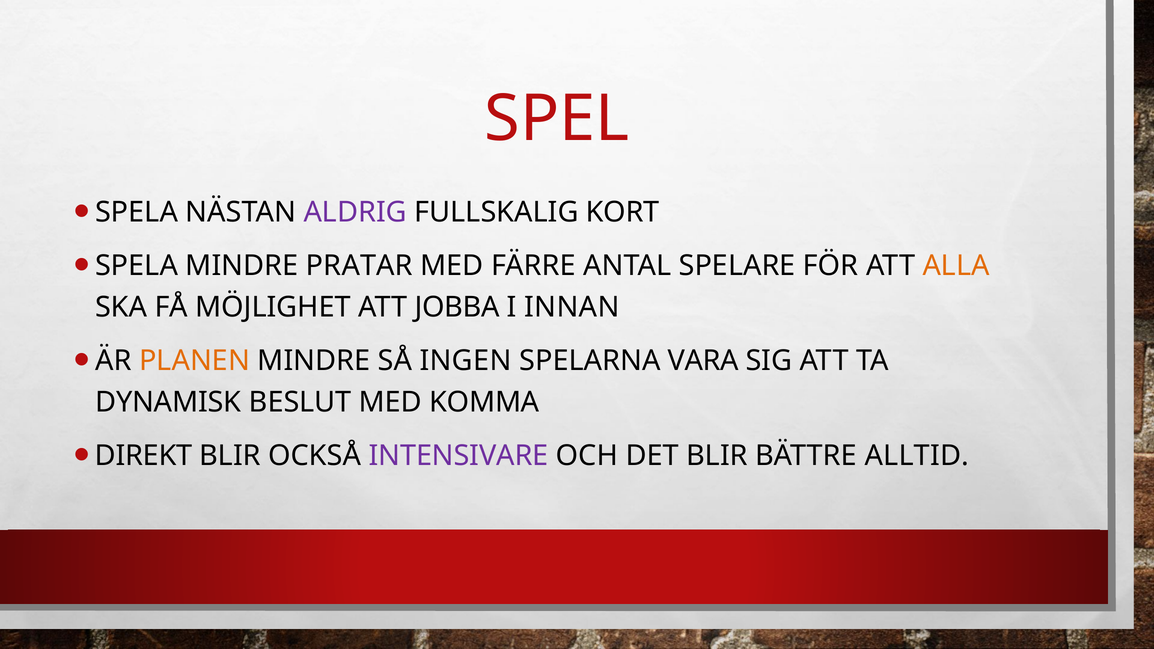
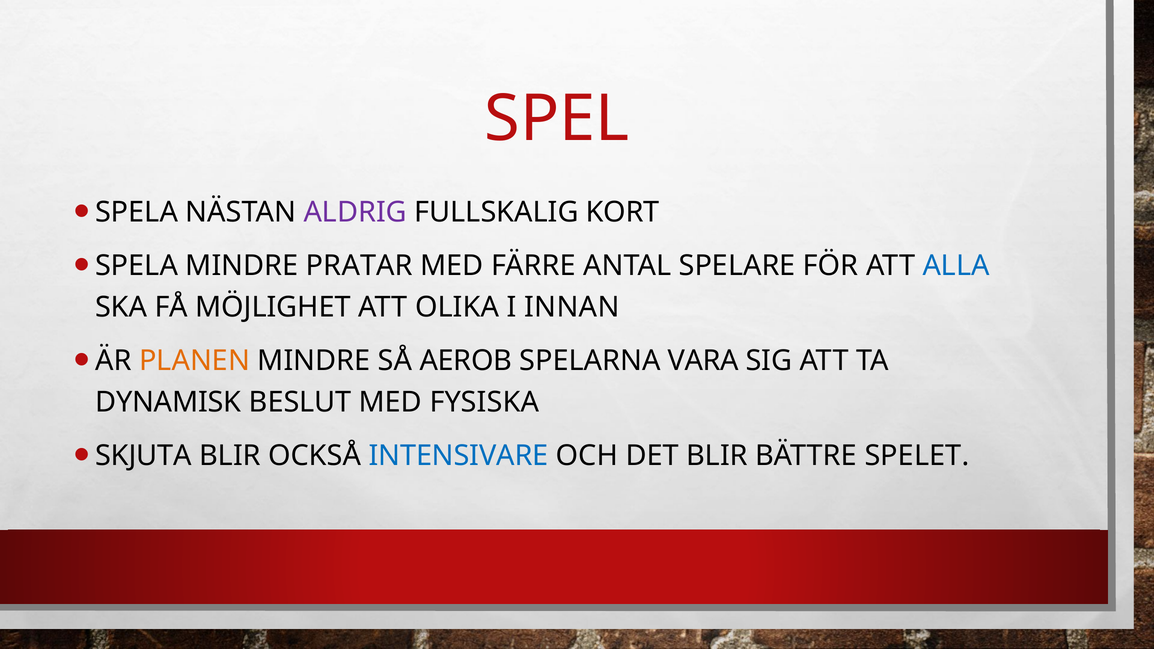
ALLA colour: orange -> blue
JOBBA: JOBBA -> OLIKA
INGEN: INGEN -> AEROB
KOMMA: KOMMA -> FYSISKA
DIREKT: DIREKT -> SKJUTA
INTENSIVARE colour: purple -> blue
ALLTID: ALLTID -> SPELET
